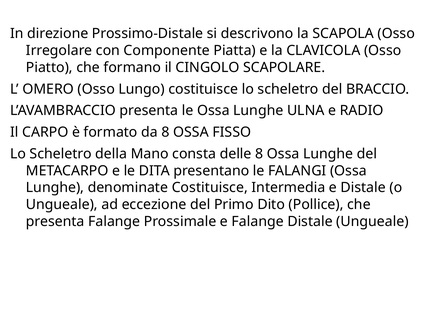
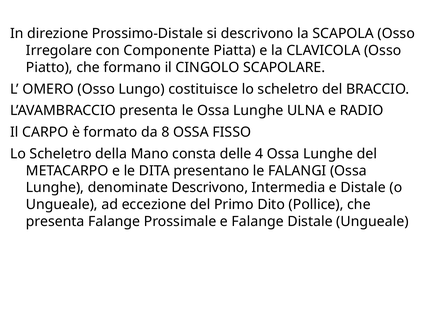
delle 8: 8 -> 4
denominate Costituisce: Costituisce -> Descrivono
